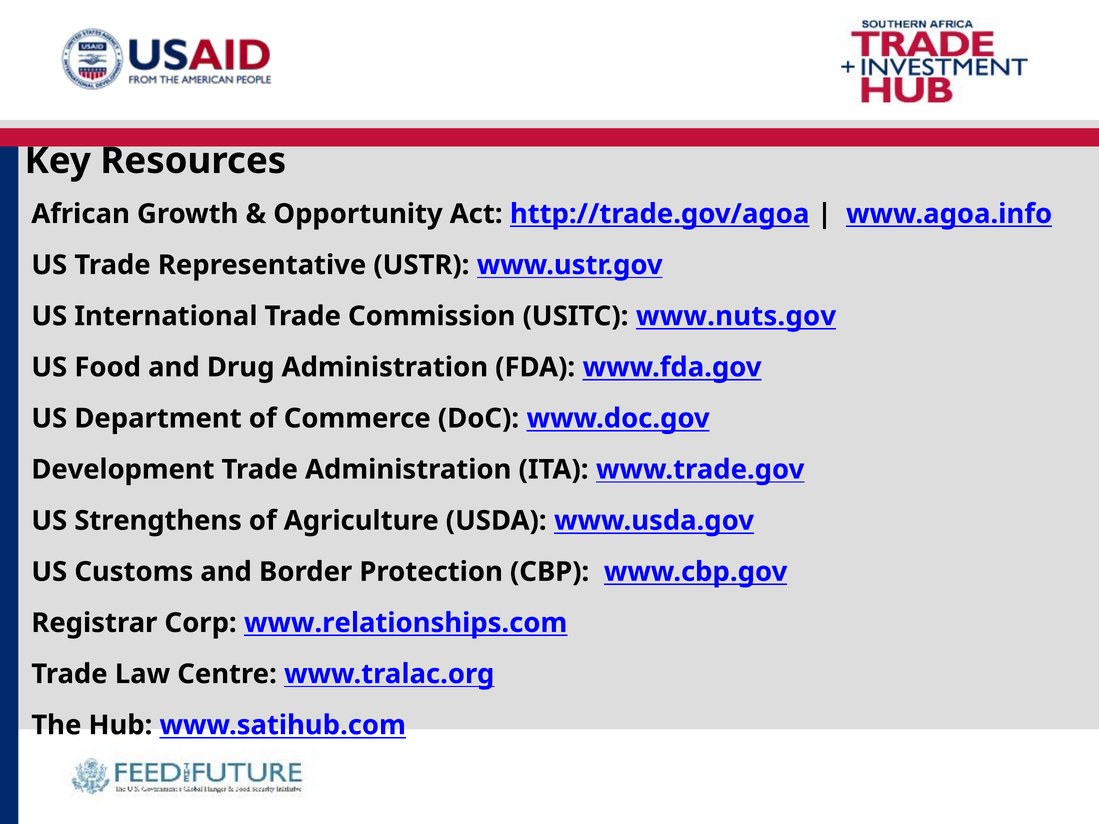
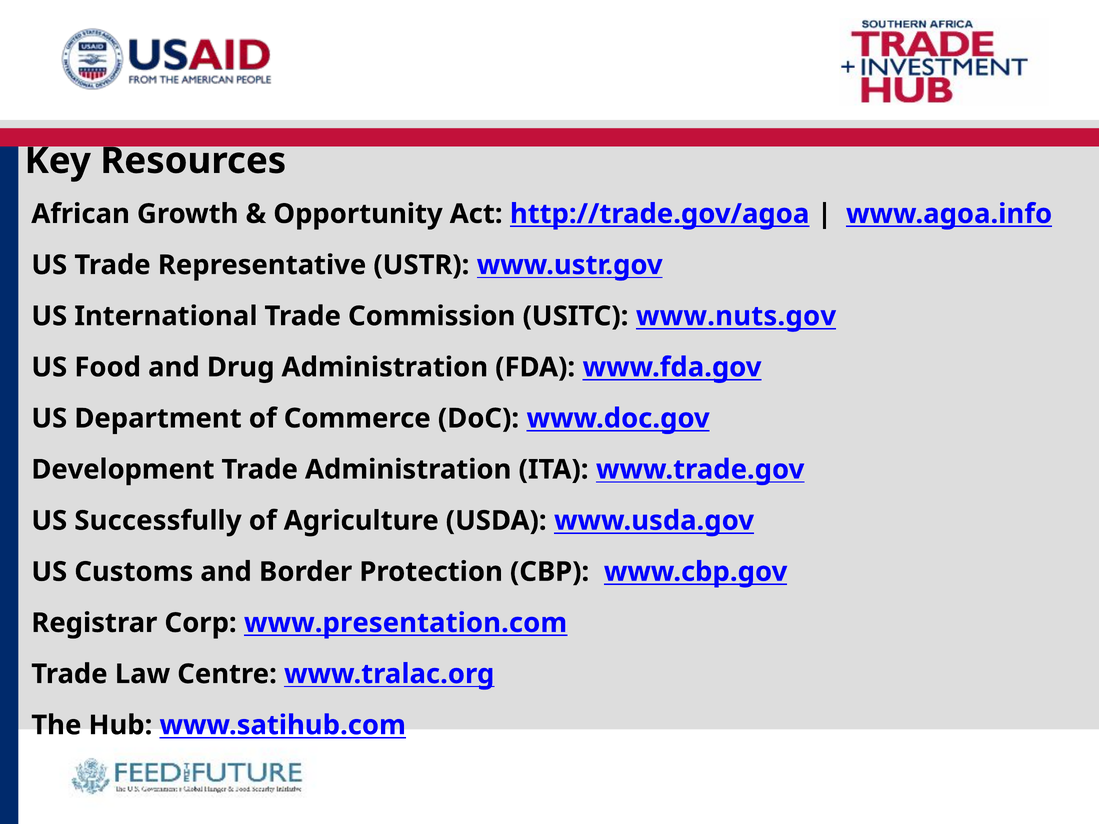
Strengthens: Strengthens -> Successfully
www.relationships.com: www.relationships.com -> www.presentation.com
